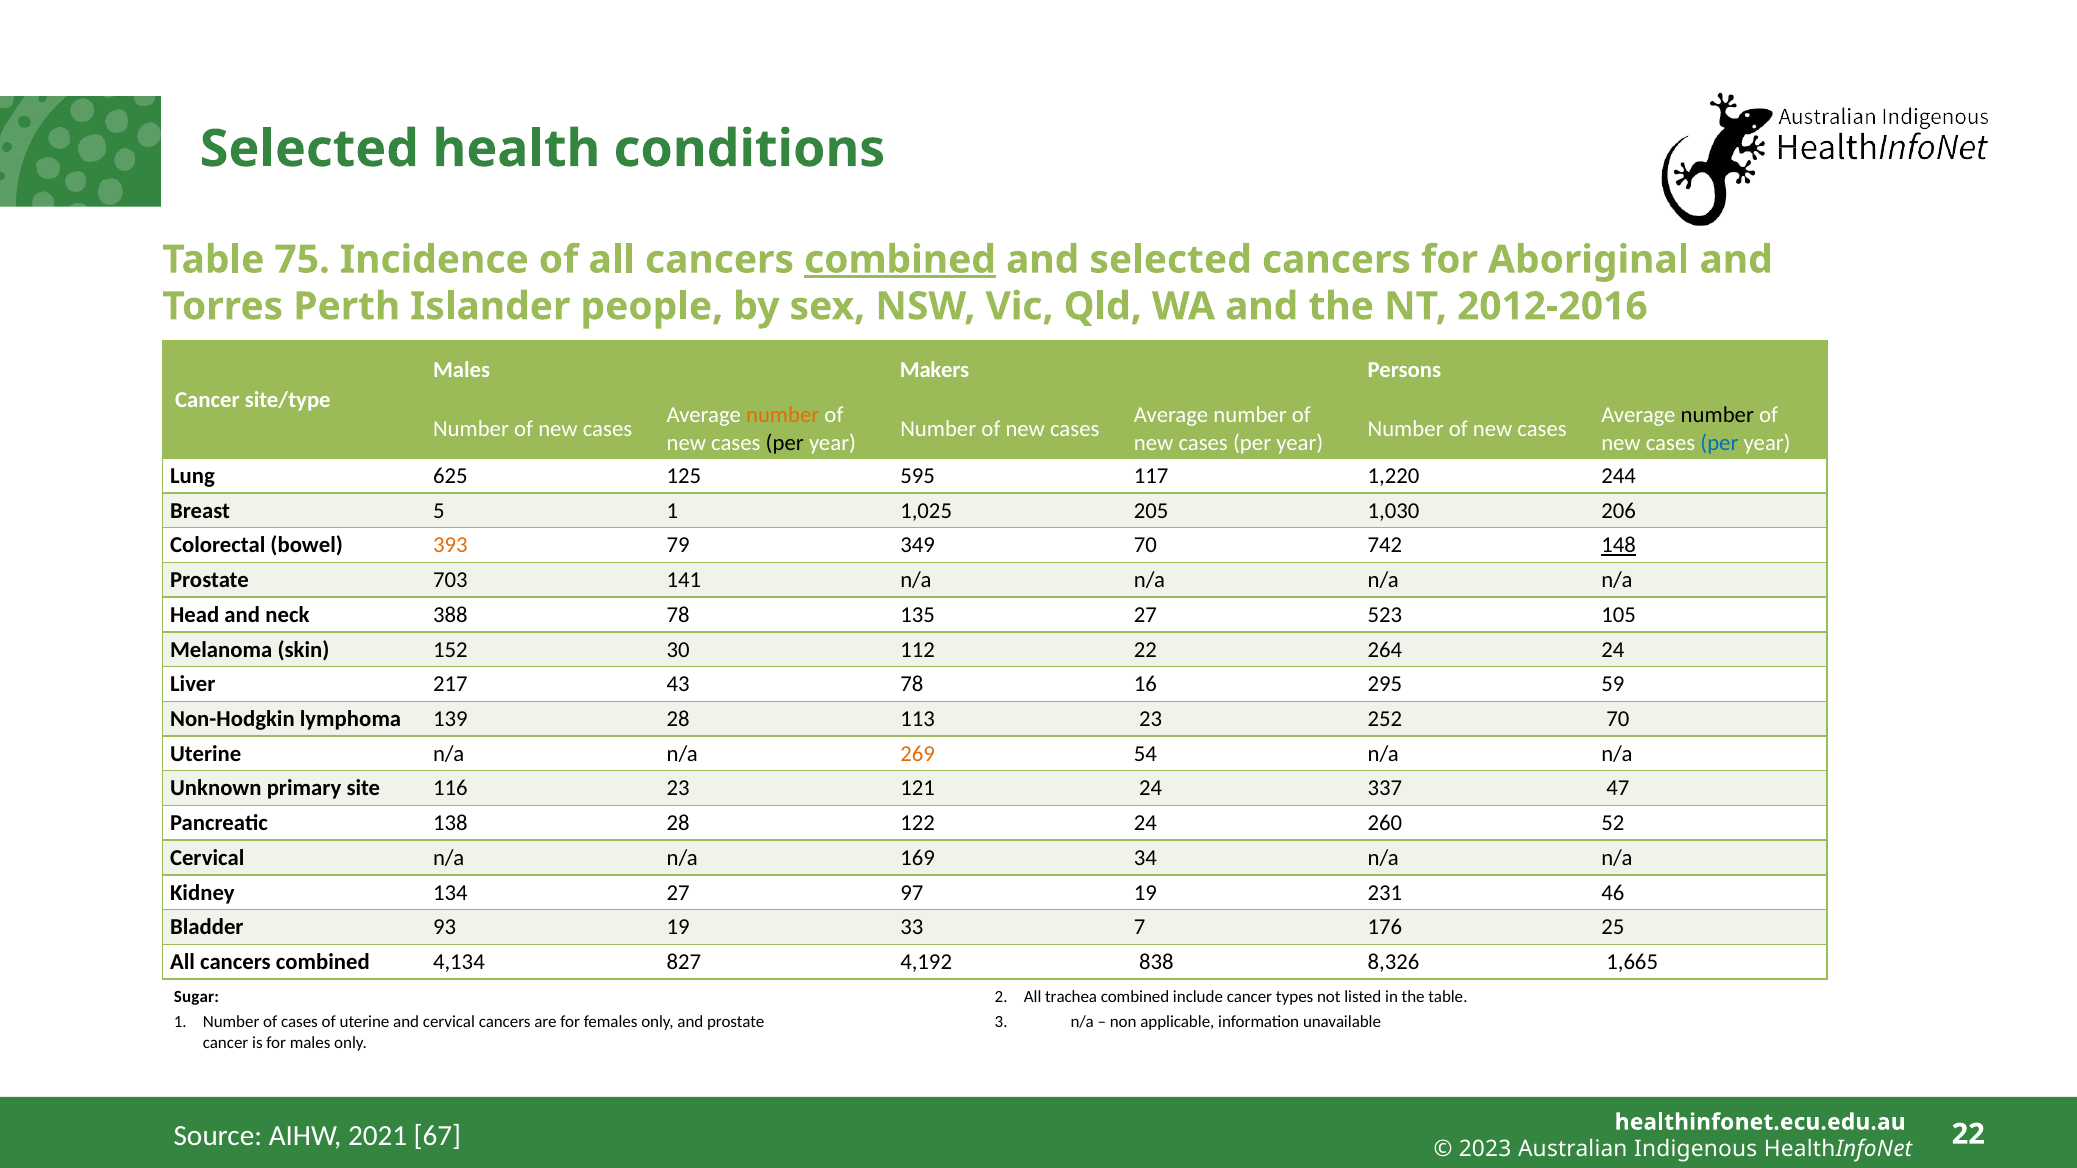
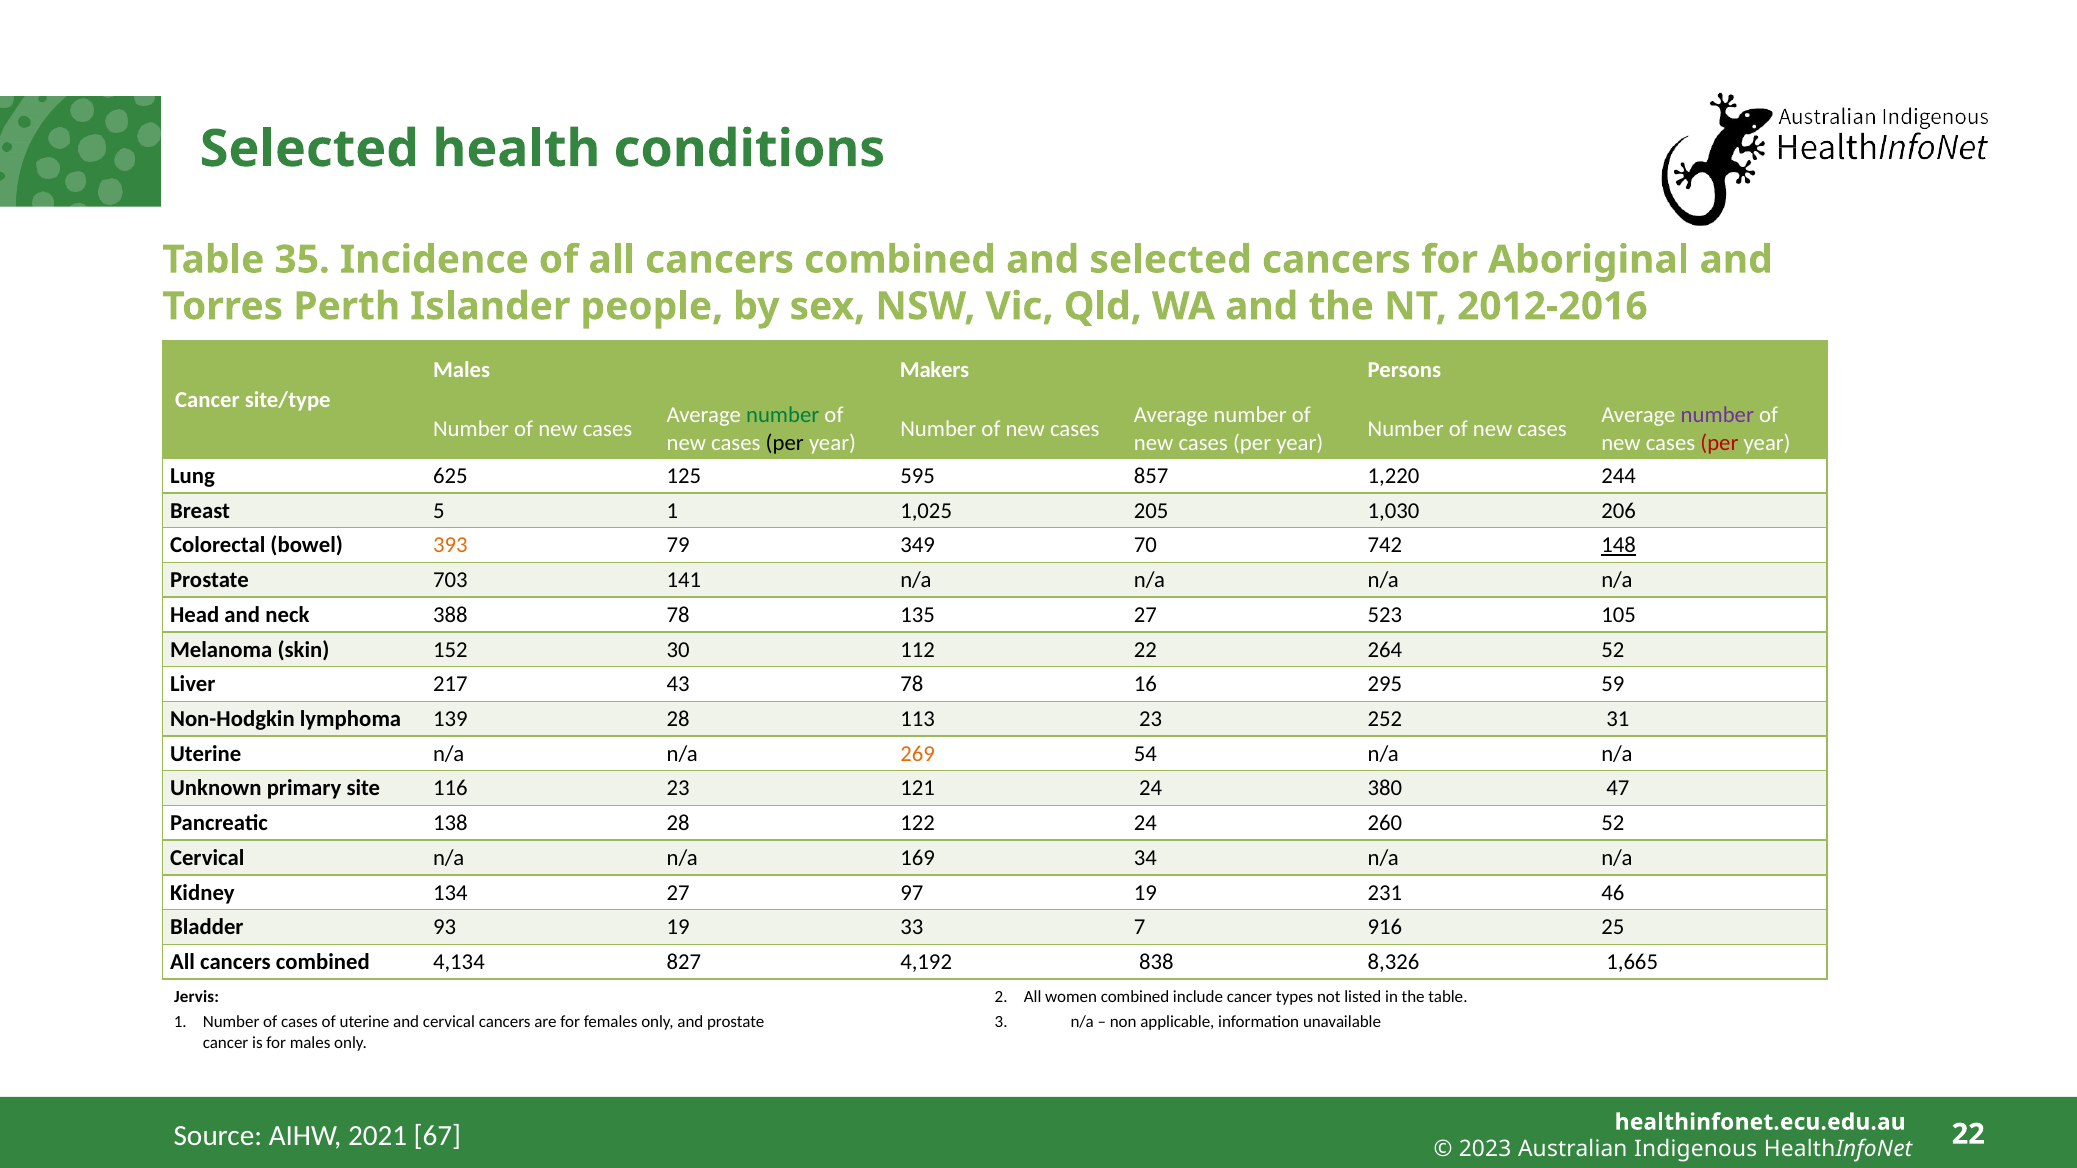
75: 75 -> 35
combined at (900, 260) underline: present -> none
number at (783, 415) colour: orange -> green
number at (1717, 415) colour: black -> purple
per at (1719, 443) colour: blue -> red
117: 117 -> 857
264 24: 24 -> 52
252 70: 70 -> 31
337: 337 -> 380
176: 176 -> 916
Sugar: Sugar -> Jervis
trachea: trachea -> women
